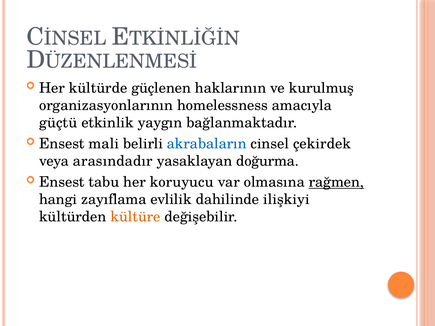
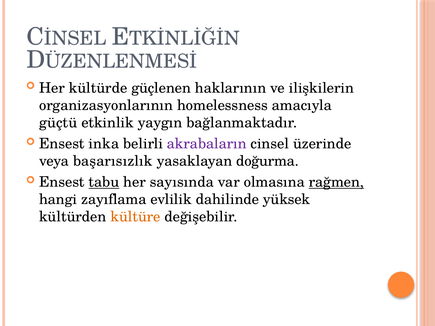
kurulmuş: kurulmuş -> ilişkilerin
mali: mali -> inka
akrabaların colour: blue -> purple
çekirdek: çekirdek -> üzerinde
arasındadır: arasındadır -> başarısızlık
tabu underline: none -> present
koruyucu: koruyucu -> sayısında
ilişkiyi: ilişkiyi -> yüksek
